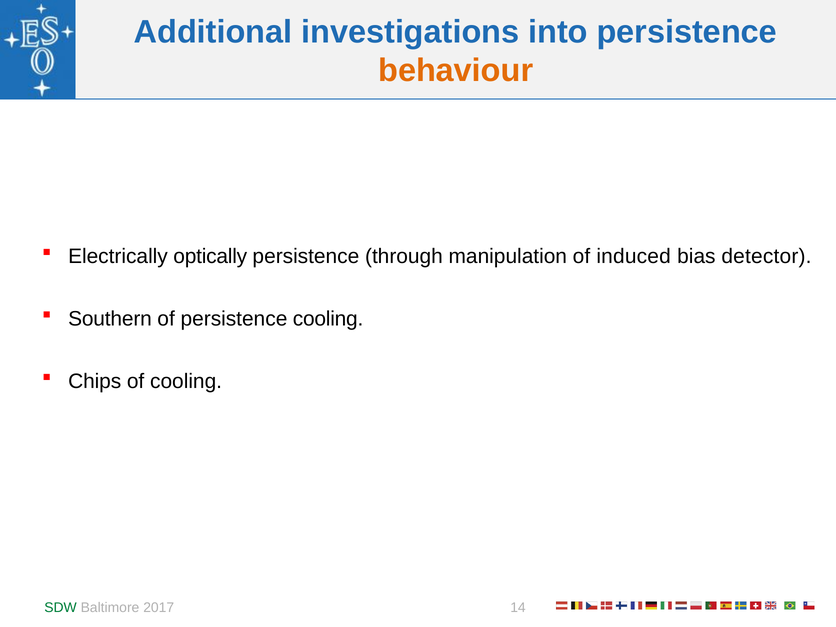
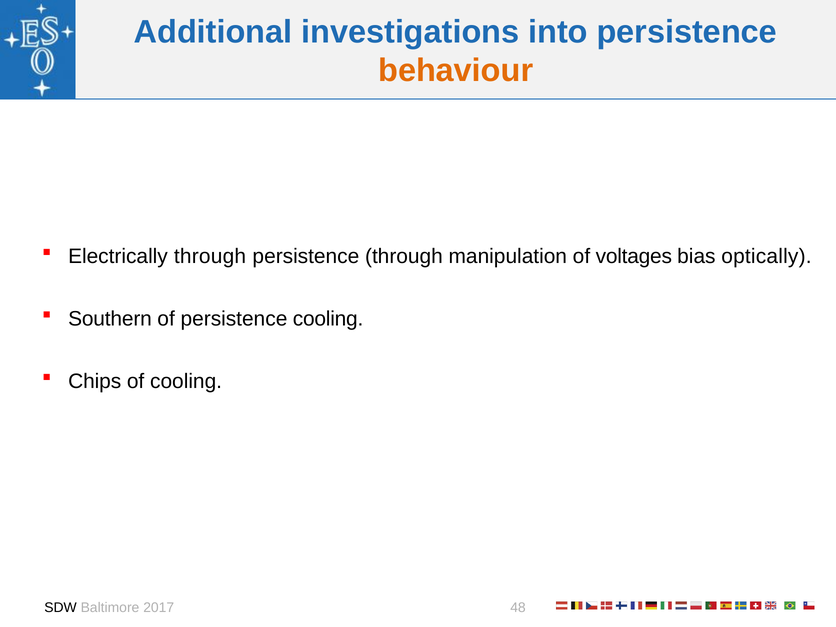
Electrically optically: optically -> through
induced: induced -> voltages
detector: detector -> optically
SDW colour: green -> black
14: 14 -> 48
